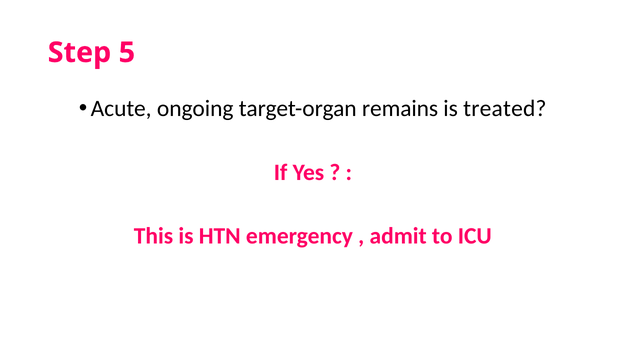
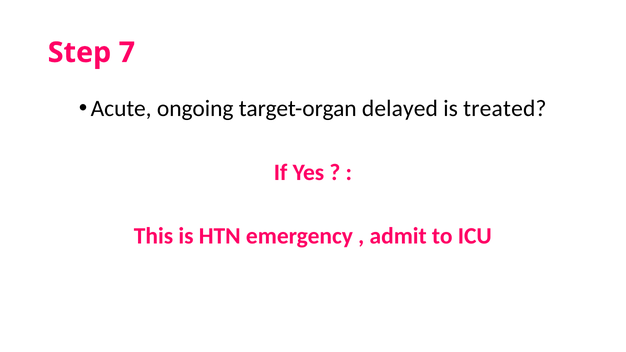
5: 5 -> 7
remains: remains -> delayed
